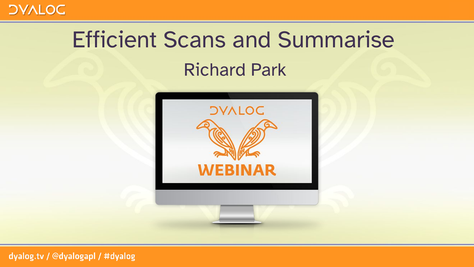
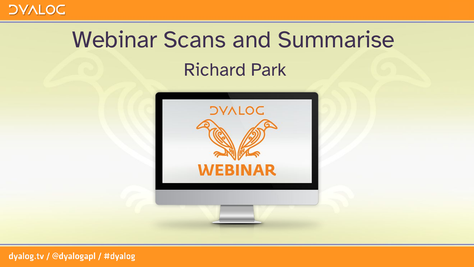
Efficient: Efficient -> Webinar
